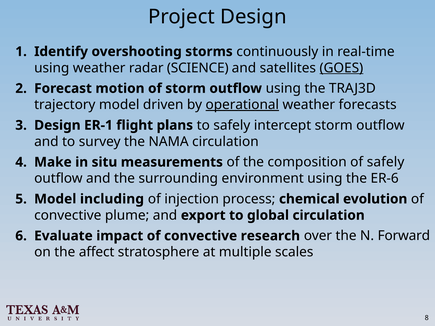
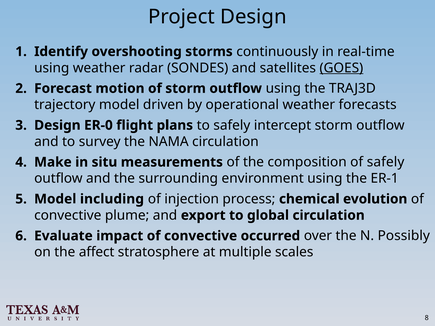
SCIENCE: SCIENCE -> SONDES
operational underline: present -> none
ER-1: ER-1 -> ER-0
ER-6: ER-6 -> ER-1
research: research -> occurred
Forward: Forward -> Possibly
